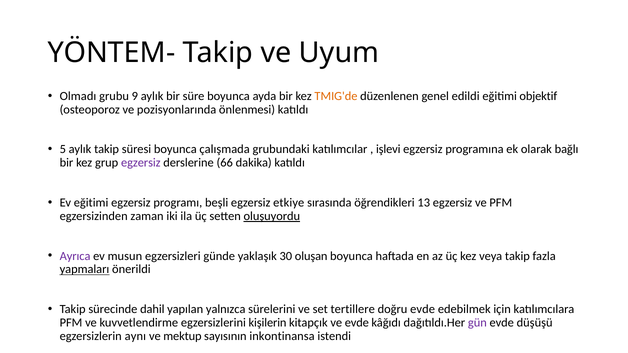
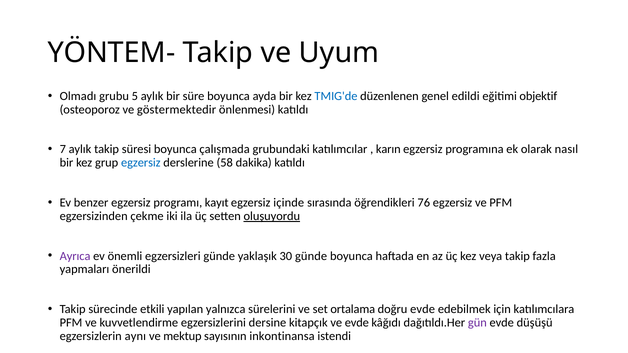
9: 9 -> 5
TMIG'de colour: orange -> blue
pozisyonlarında: pozisyonlarında -> göstermektedir
5: 5 -> 7
işlevi: işlevi -> karın
bağlı: bağlı -> nasıl
egzersiz at (141, 163) colour: purple -> blue
66: 66 -> 58
Ev eğitimi: eğitimi -> benzer
beşli: beşli -> kayıt
etkiye: etkiye -> içinde
13: 13 -> 76
zaman: zaman -> çekme
musun: musun -> önemli
30 oluşan: oluşan -> günde
yapmaları underline: present -> none
dahil: dahil -> etkili
tertillere: tertillere -> ortalama
kişilerin: kişilerin -> dersine
